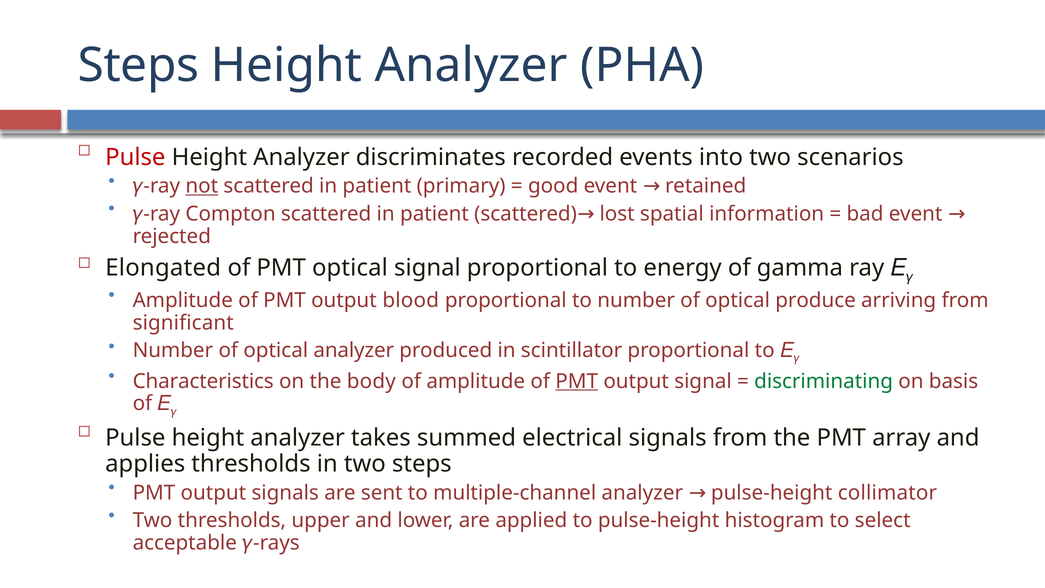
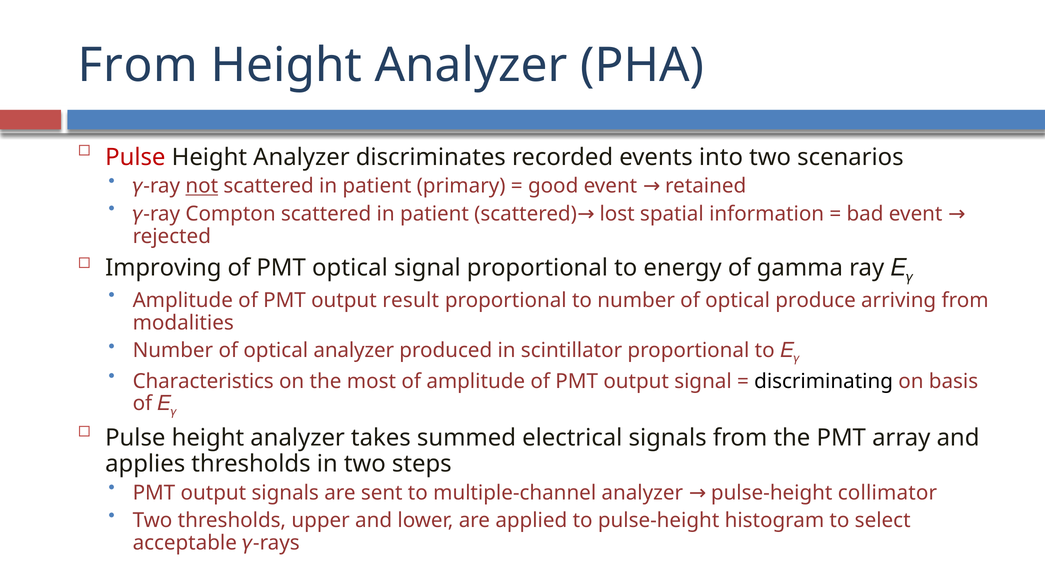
Steps at (138, 65): Steps -> From
Elongated: Elongated -> Improving
blood: blood -> result
significant: significant -> modalities
body: body -> most
PMT at (577, 381) underline: present -> none
discriminating colour: green -> black
